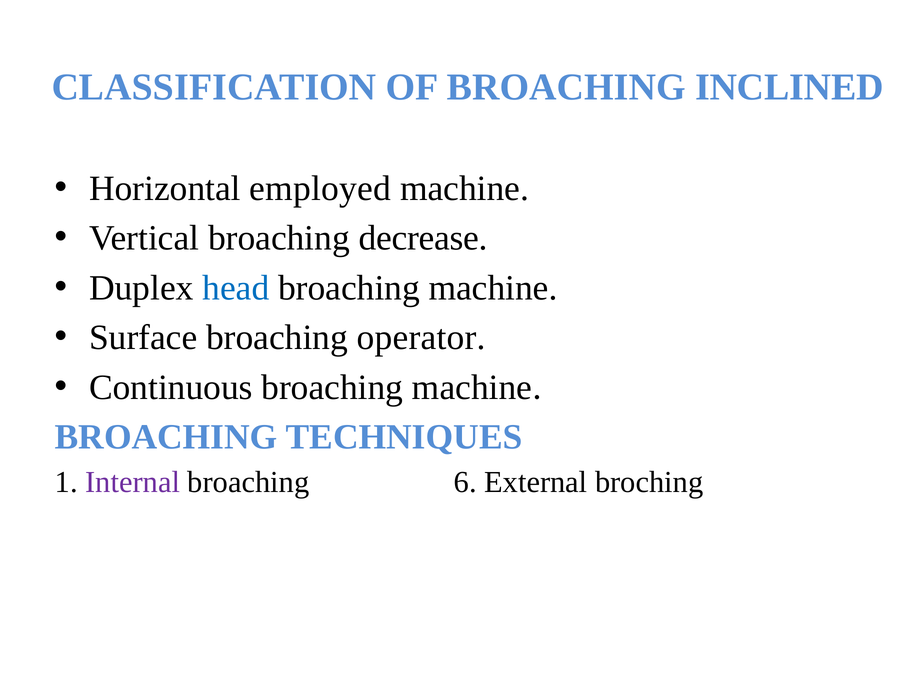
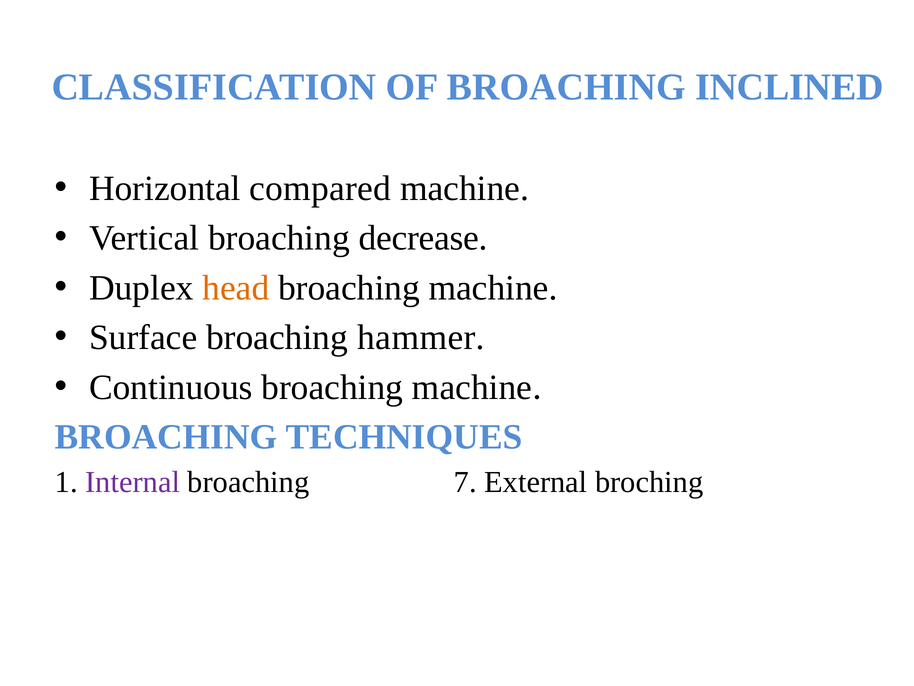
employed: employed -> compared
head colour: blue -> orange
operator: operator -> hammer
6: 6 -> 7
